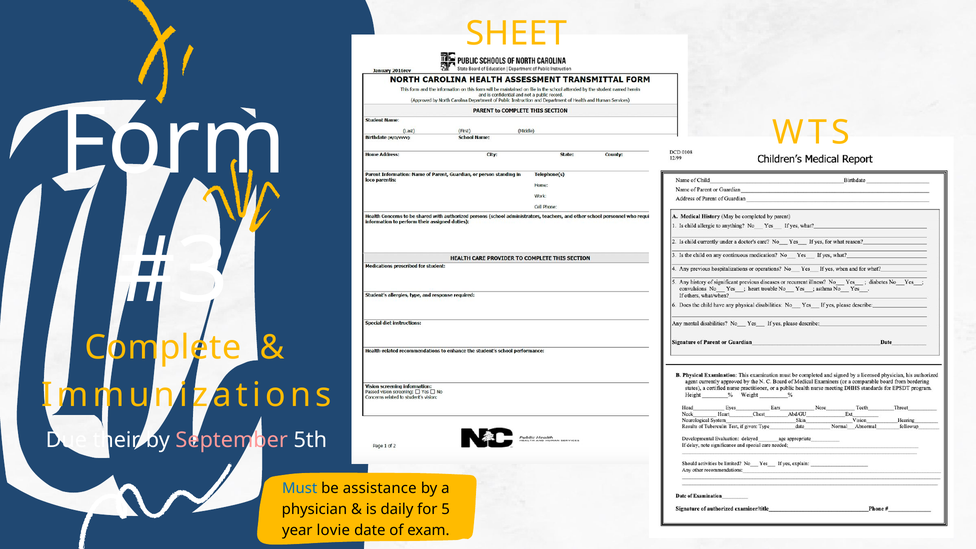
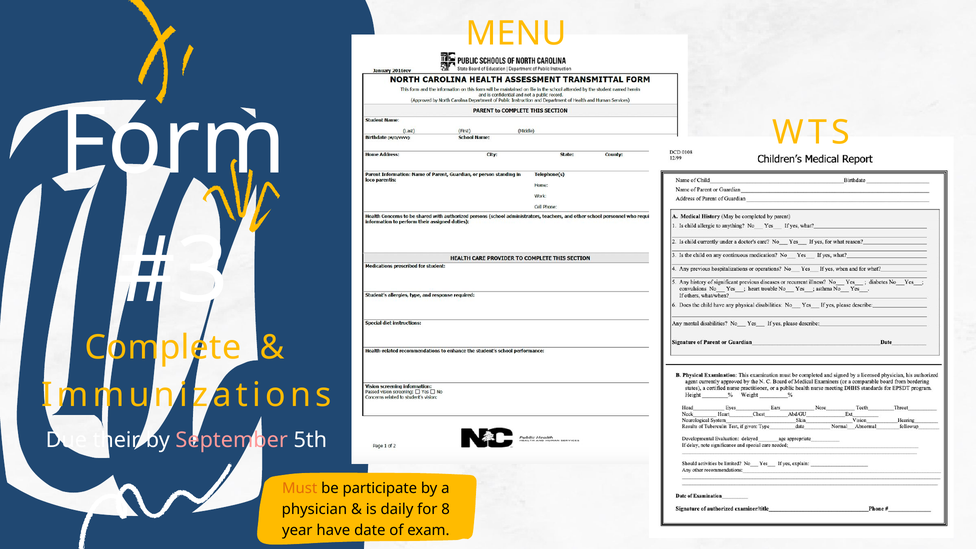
SHEET: SHEET -> MENU
Must colour: blue -> orange
assistance: assistance -> participate
5: 5 -> 8
lovie: lovie -> have
